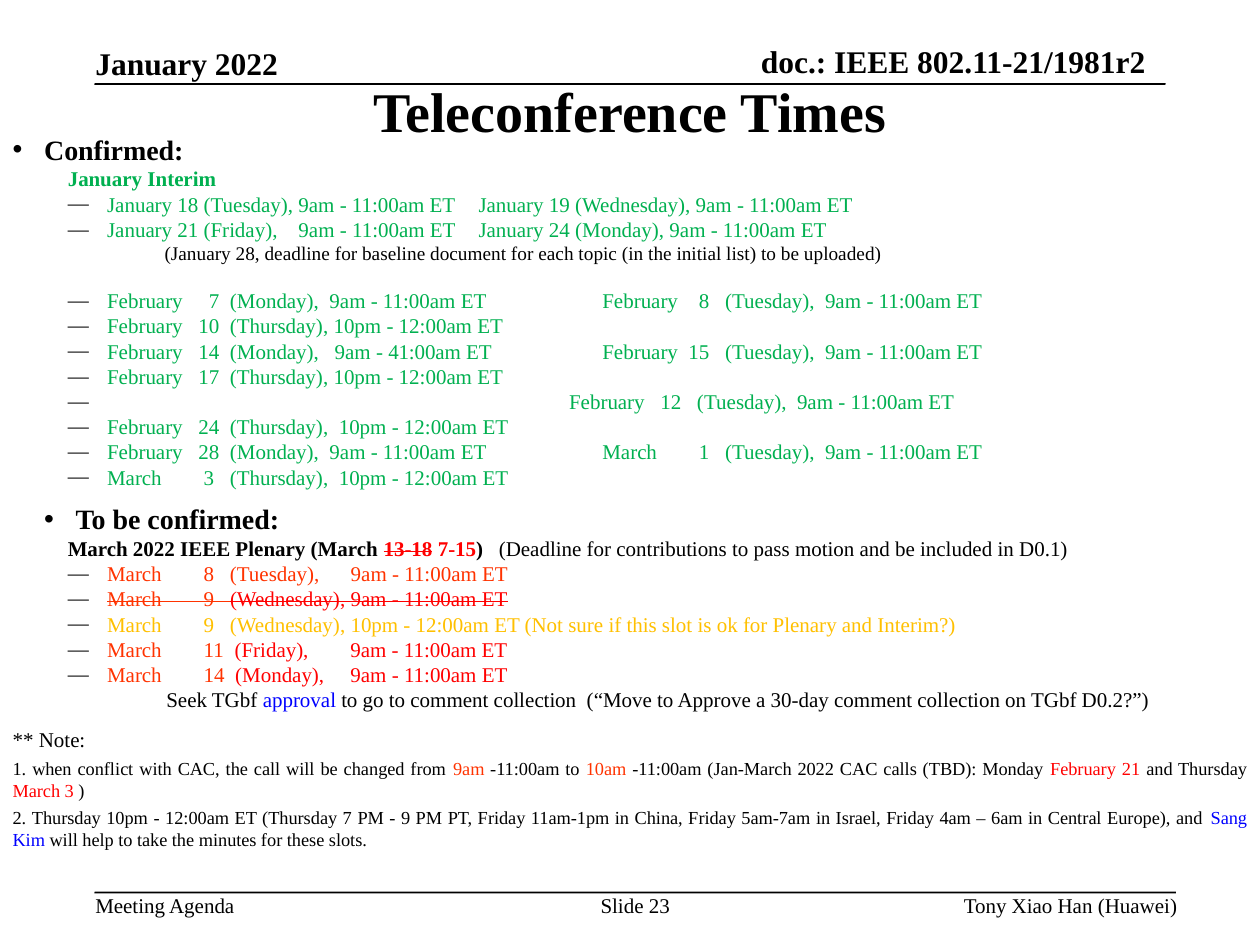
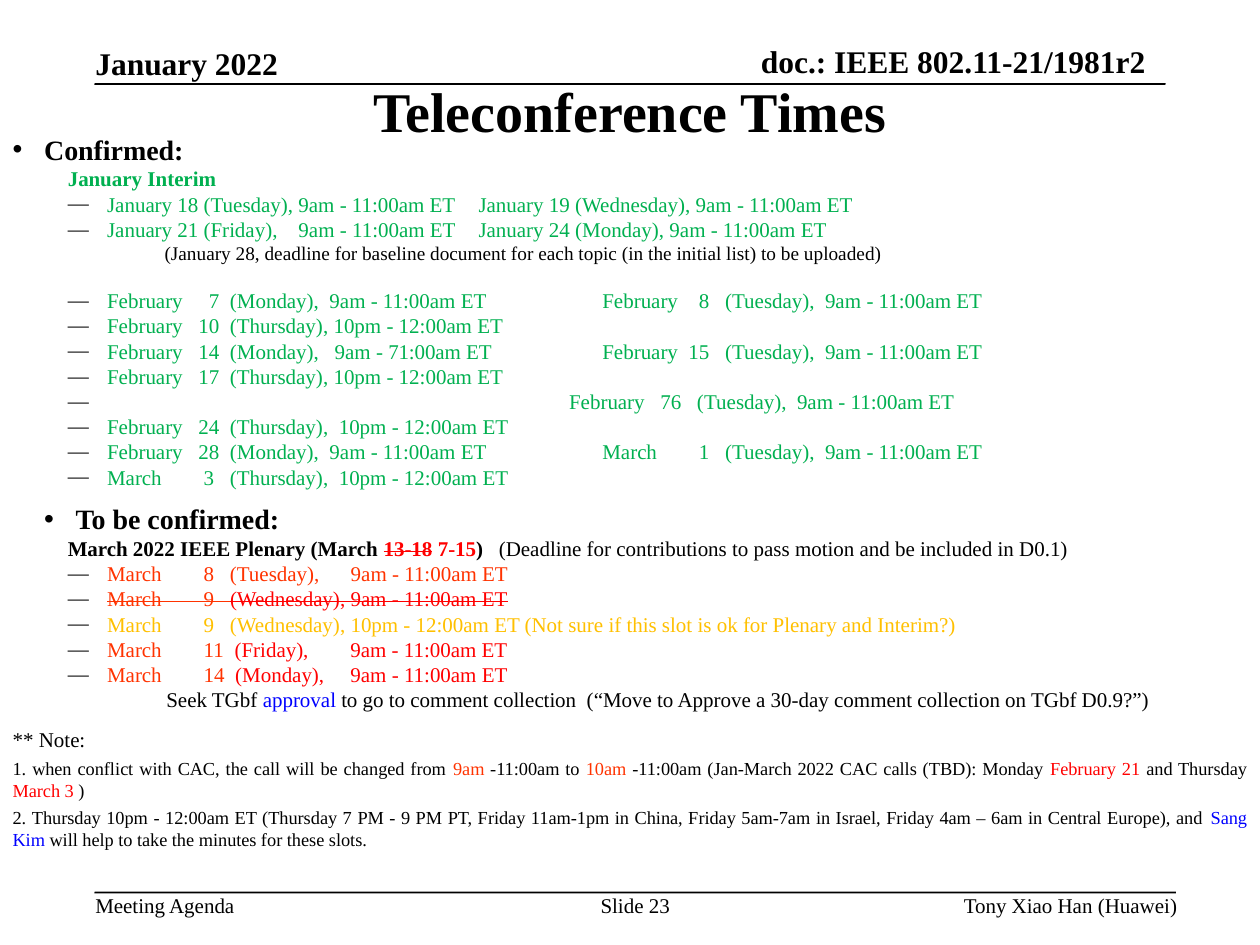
41:00am: 41:00am -> 71:00am
12: 12 -> 76
D0.2: D0.2 -> D0.9
